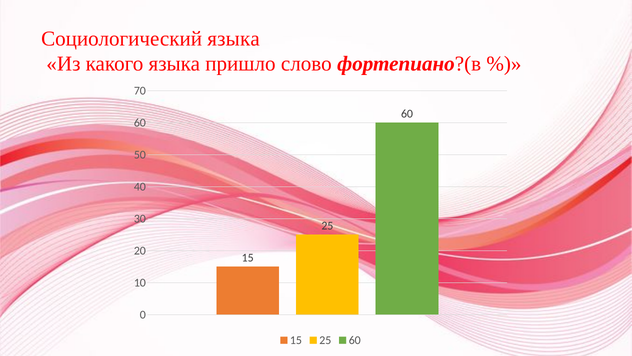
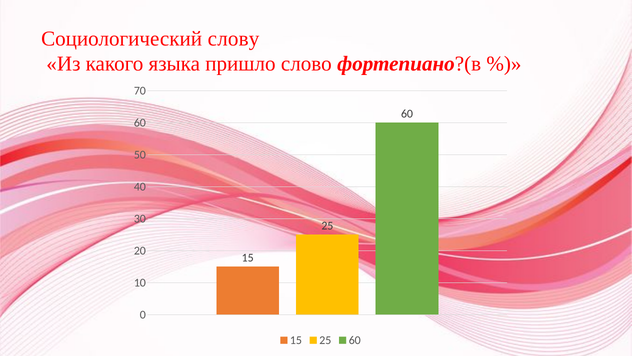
Социологический языка: языка -> слову
